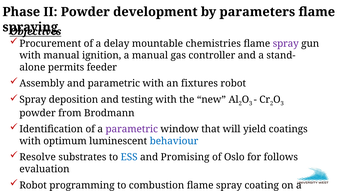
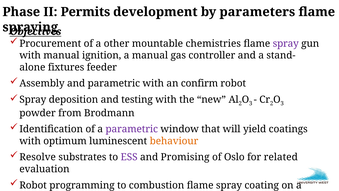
II Powder: Powder -> Permits
delay: delay -> other
permits: permits -> fixtures
fixtures: fixtures -> confirm
behaviour colour: blue -> orange
ESS at (129, 157) colour: blue -> purple
follows: follows -> related
